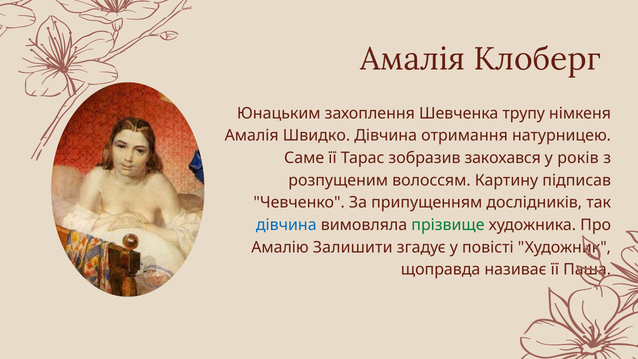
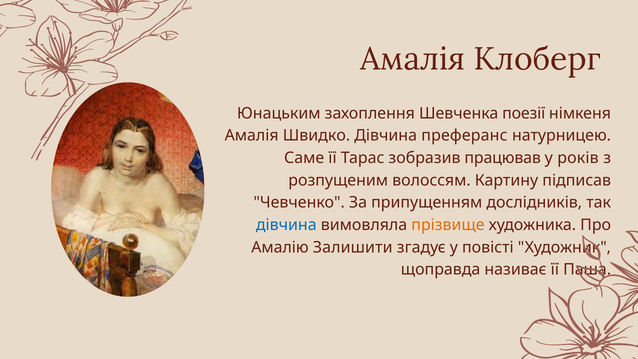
трупу: трупу -> поезії
отримання: отримання -> преферанс
закохався: закохався -> працював
прізвище colour: green -> orange
